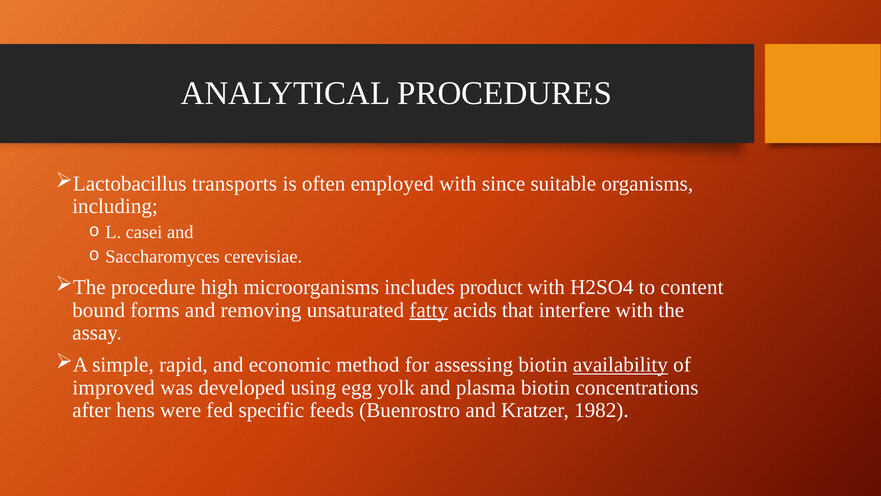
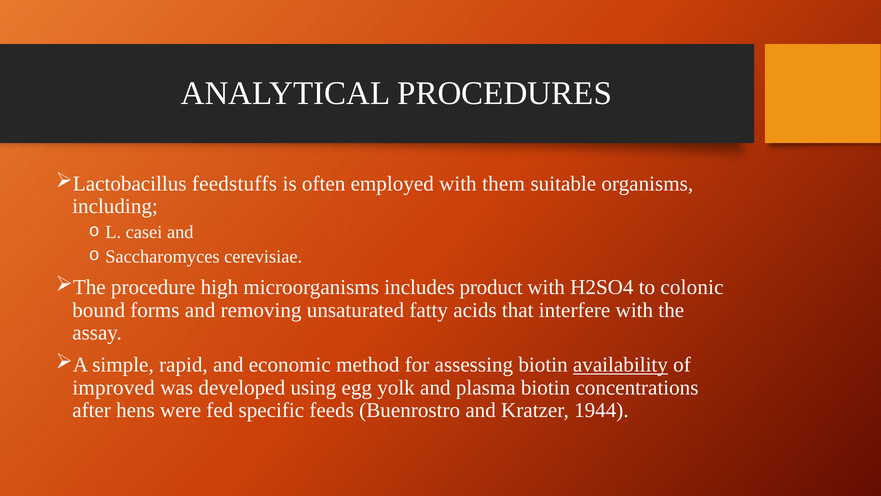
transports: transports -> feedstuffs
since: since -> them
content: content -> colonic
fatty underline: present -> none
1982: 1982 -> 1944
